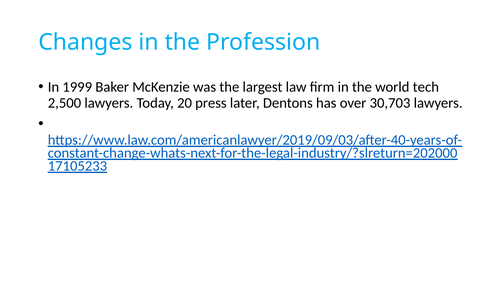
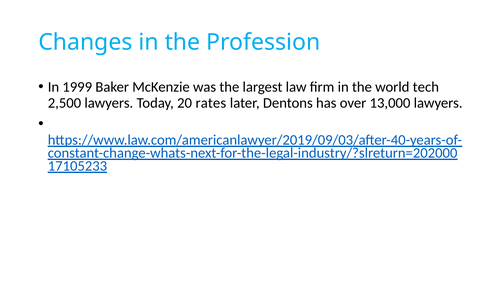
press: press -> rates
30,703: 30,703 -> 13,000
